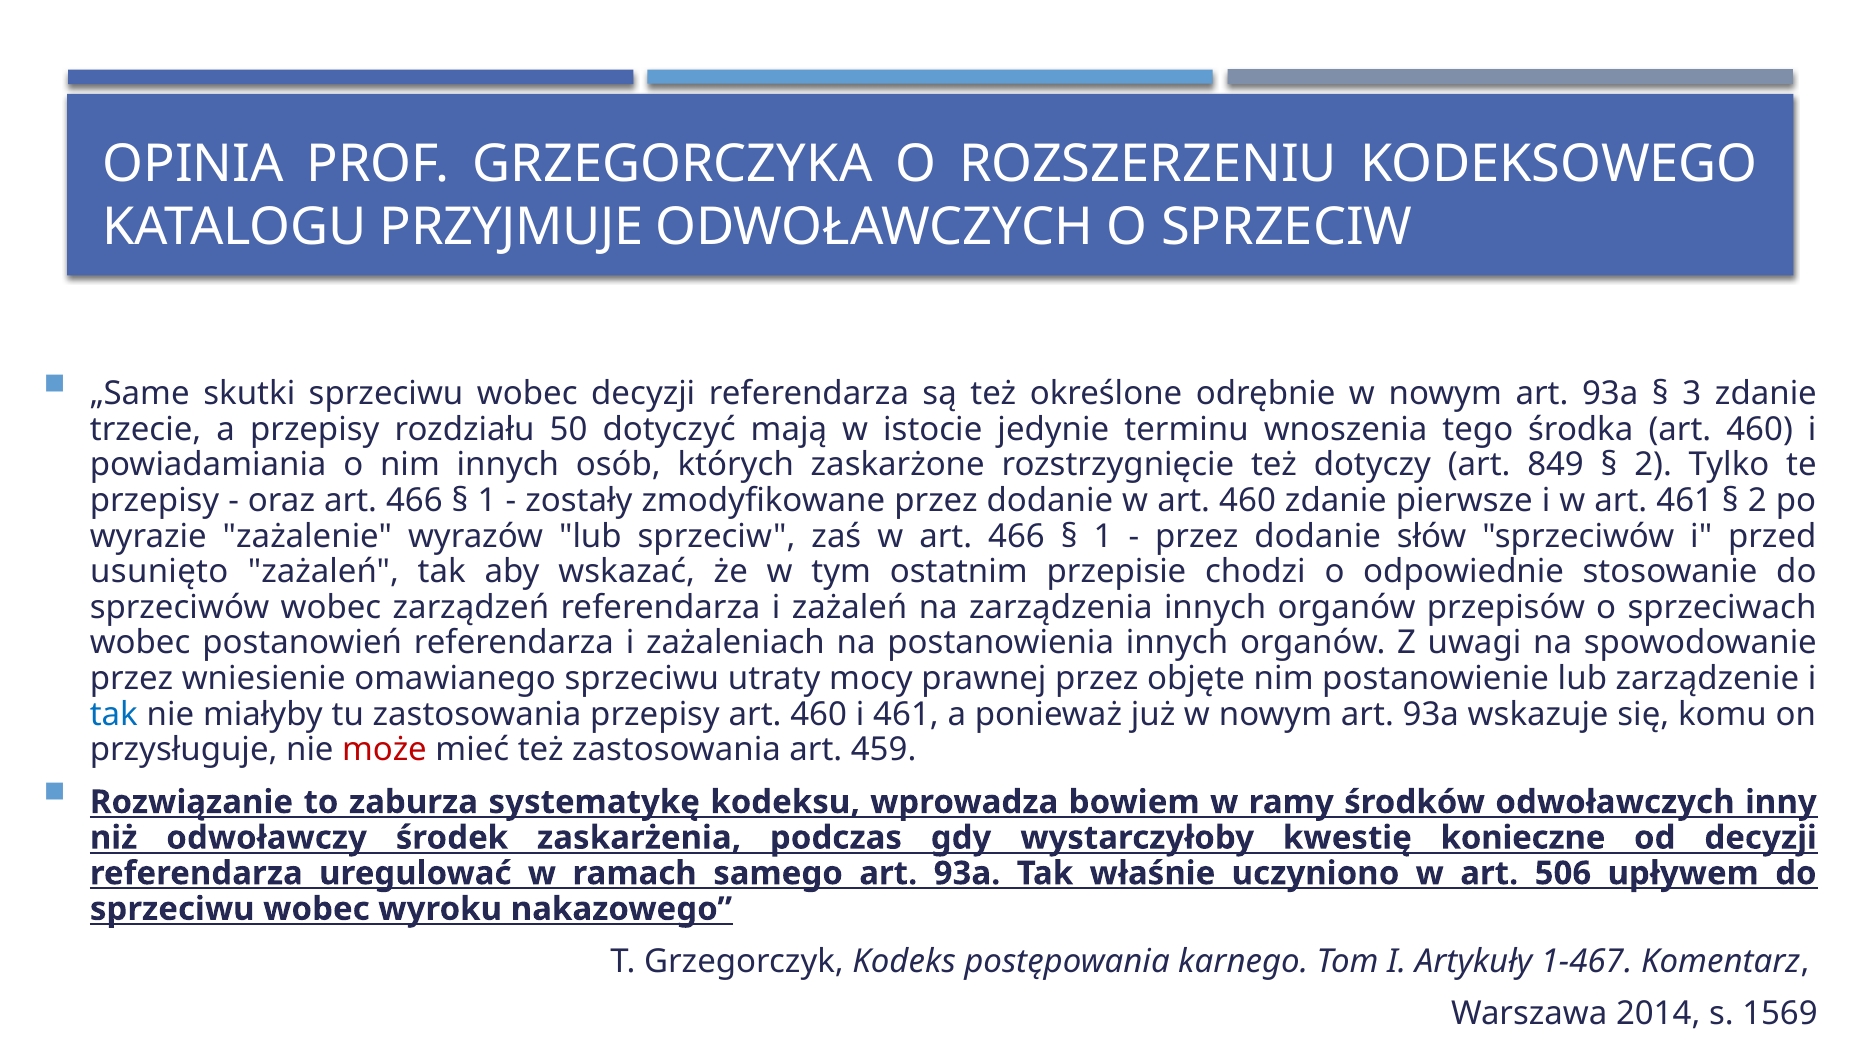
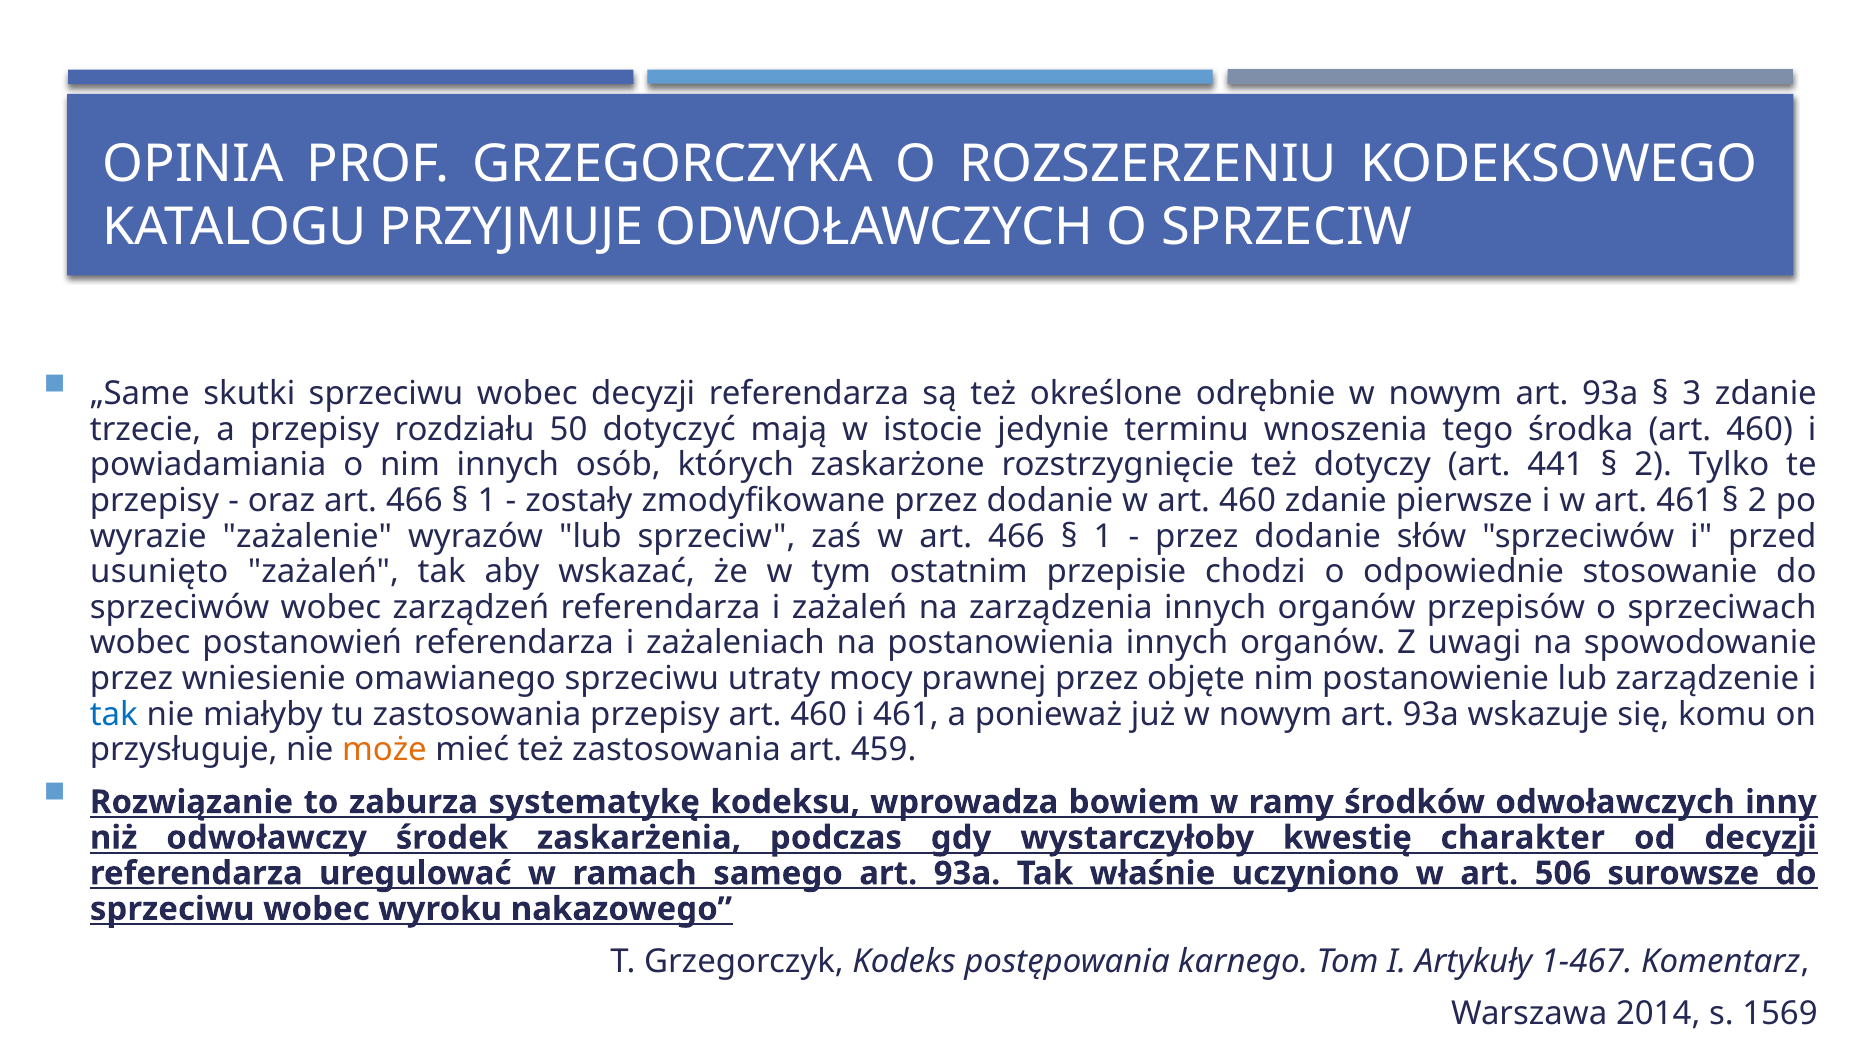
849: 849 -> 441
może colour: red -> orange
konieczne: konieczne -> charakter
upływem: upływem -> surowsze
